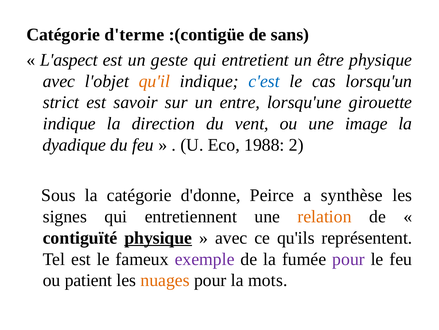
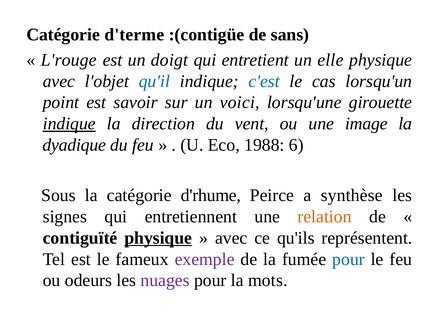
L'aspect: L'aspect -> L'rouge
geste: geste -> doigt
être: être -> elle
qu'il colour: orange -> blue
strict: strict -> point
entre: entre -> voici
indique at (69, 123) underline: none -> present
2: 2 -> 6
d'donne: d'donne -> d'rhume
pour at (349, 259) colour: purple -> blue
patient: patient -> odeurs
nuages colour: orange -> purple
